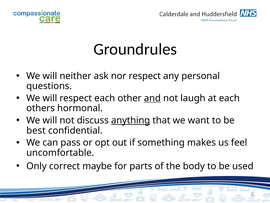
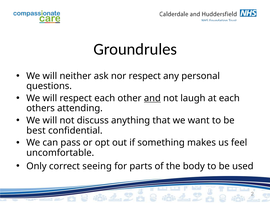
hormonal: hormonal -> attending
anything underline: present -> none
maybe: maybe -> seeing
